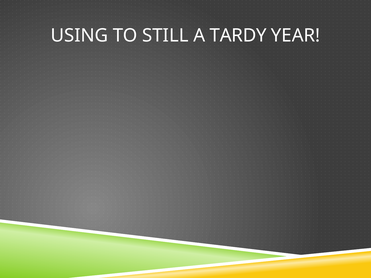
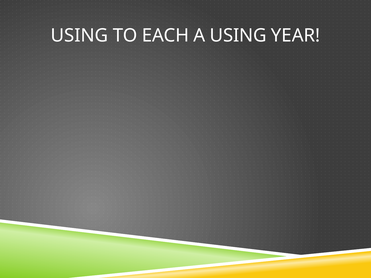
STILL: STILL -> EACH
A TARDY: TARDY -> USING
